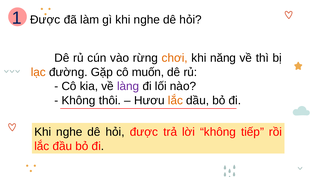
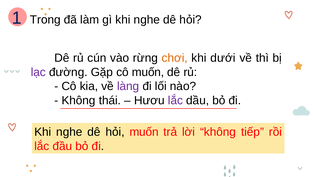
1 Được: Được -> Trong
năng: năng -> dưới
lạc colour: orange -> purple
thôi: thôi -> thái
lắc at (175, 100) colour: orange -> purple
hỏi được: được -> muốn
